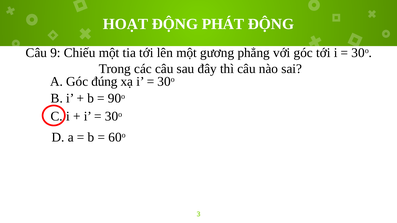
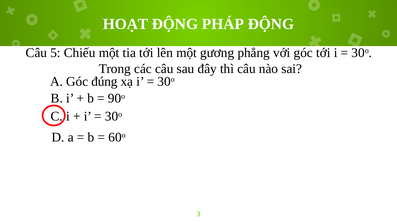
PHÁT: PHÁT -> PHÁP
9: 9 -> 5
